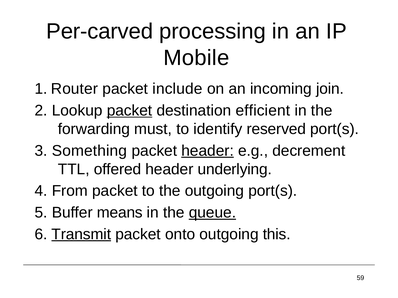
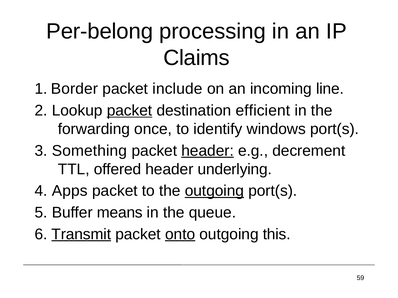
Per-carved: Per-carved -> Per-belong
Mobile: Mobile -> Claims
Router: Router -> Border
join: join -> line
must: must -> once
reserved: reserved -> windows
From: From -> Apps
outgoing at (214, 191) underline: none -> present
queue underline: present -> none
onto underline: none -> present
